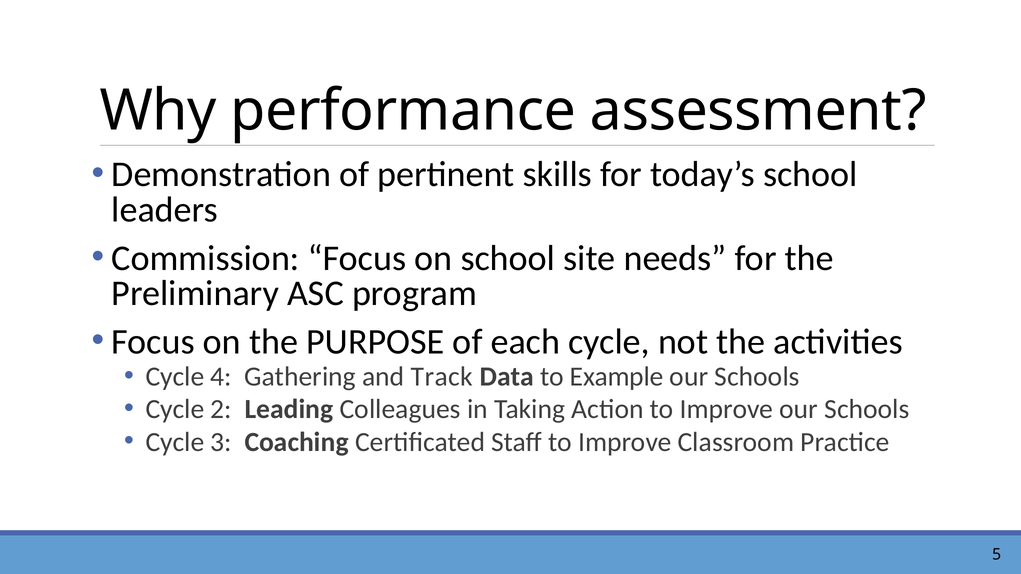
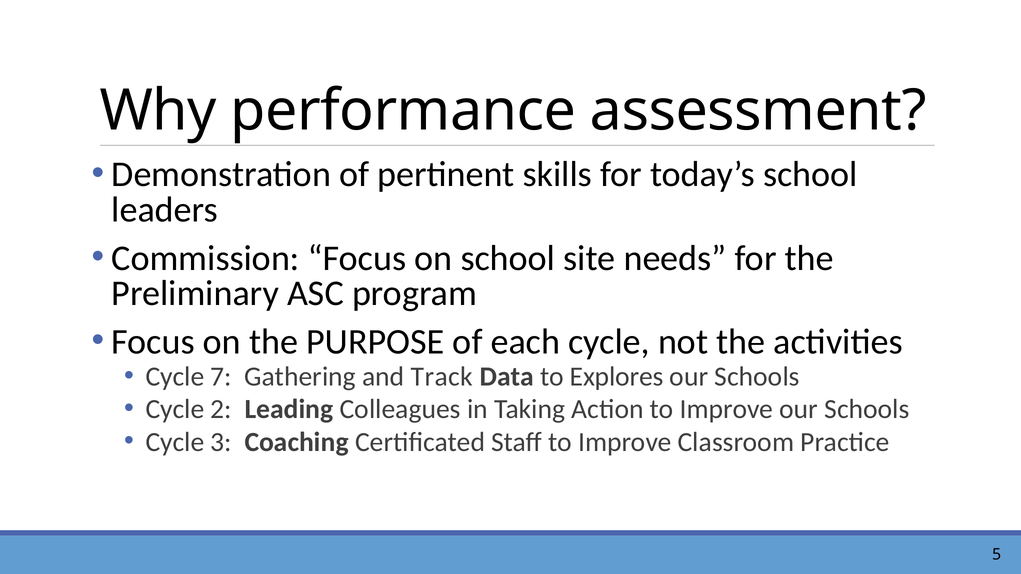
4: 4 -> 7
Example: Example -> Explores
